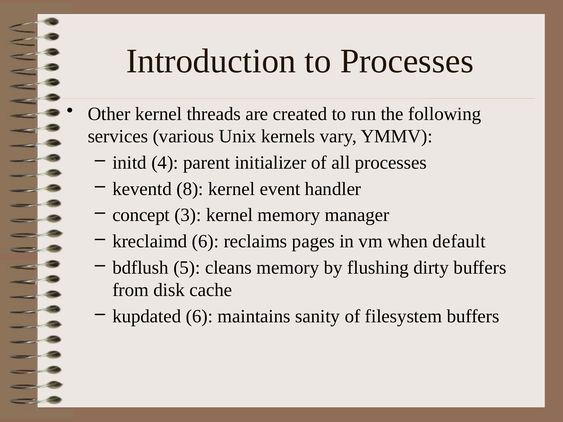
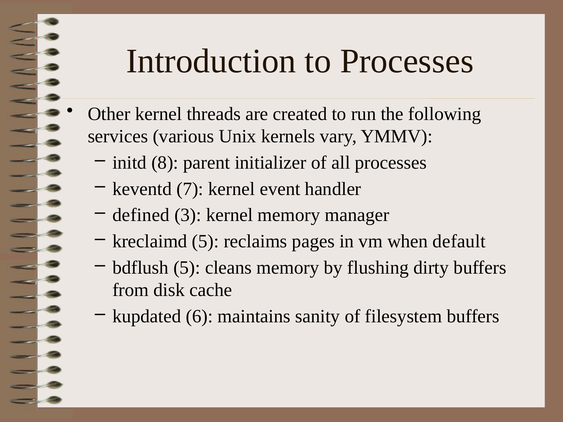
4: 4 -> 8
8: 8 -> 7
concept: concept -> defined
kreclaimd 6: 6 -> 5
